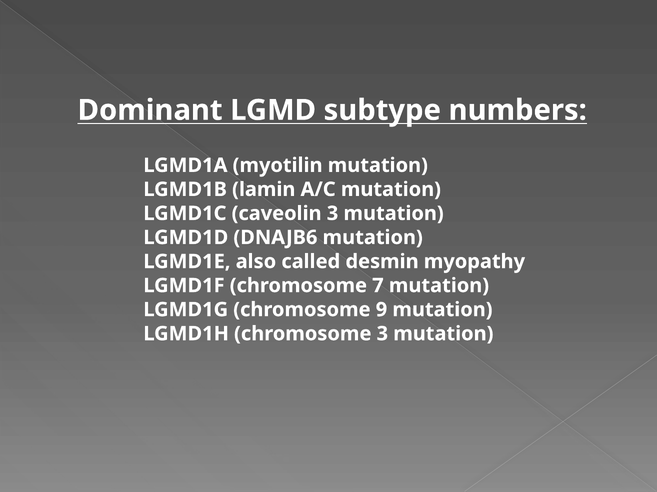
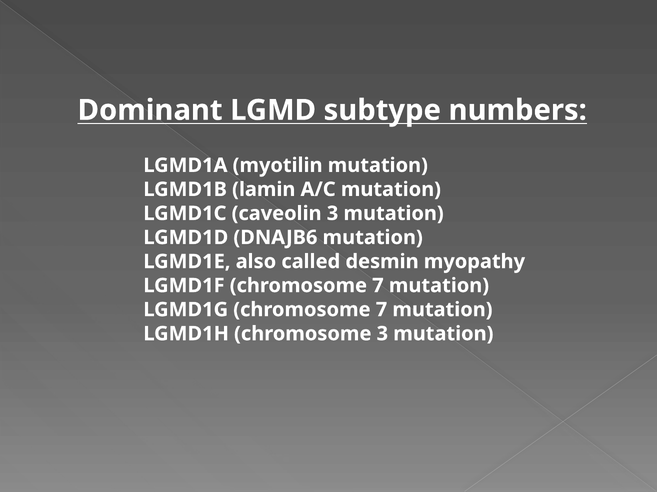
LGMD1G chromosome 9: 9 -> 7
